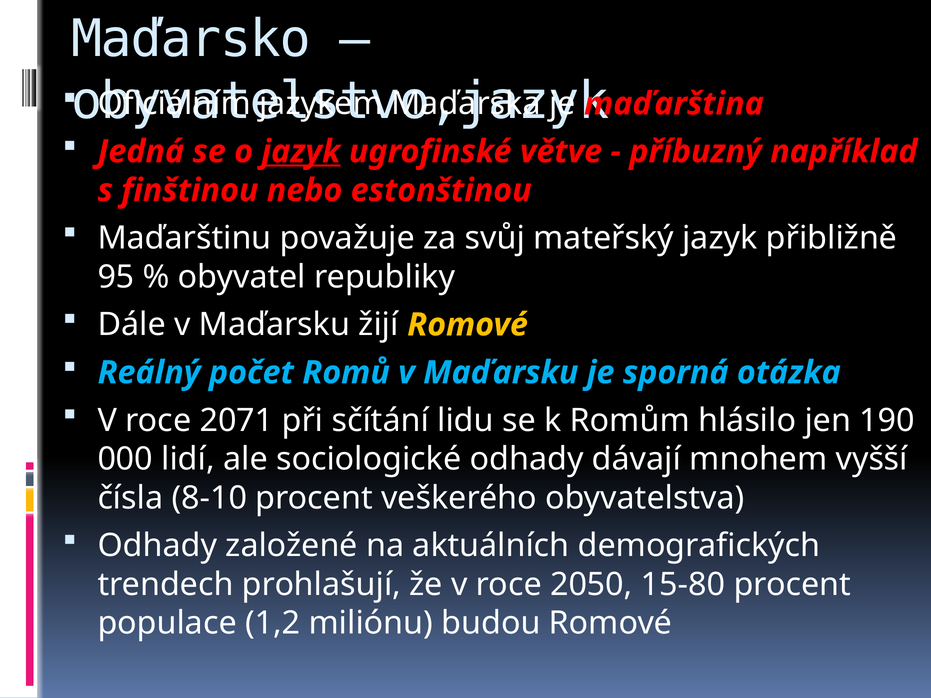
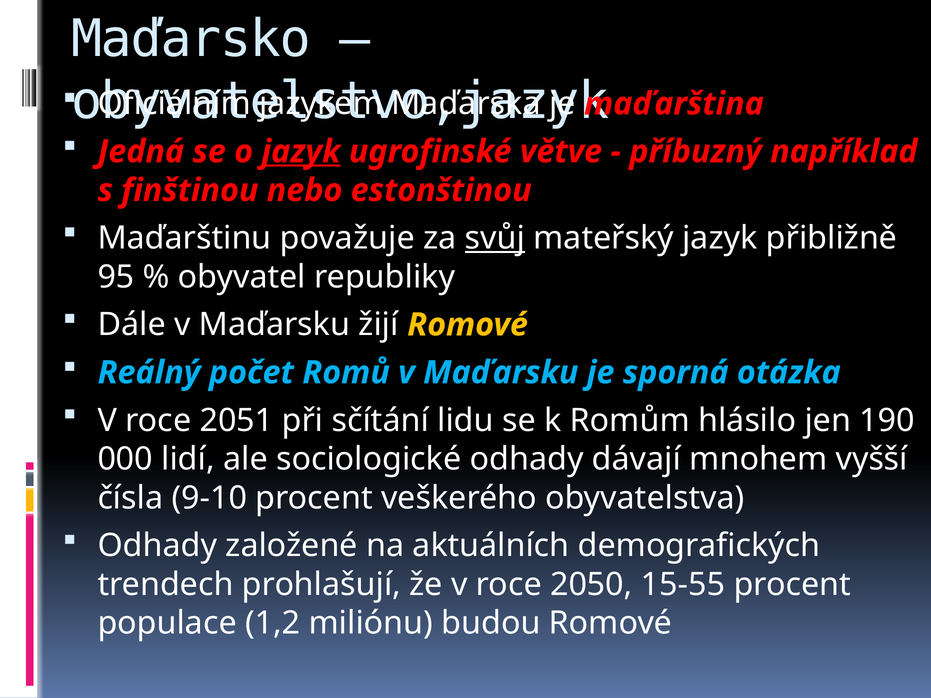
svůj underline: none -> present
2071: 2071 -> 2051
8-10: 8-10 -> 9-10
15-80: 15-80 -> 15-55
